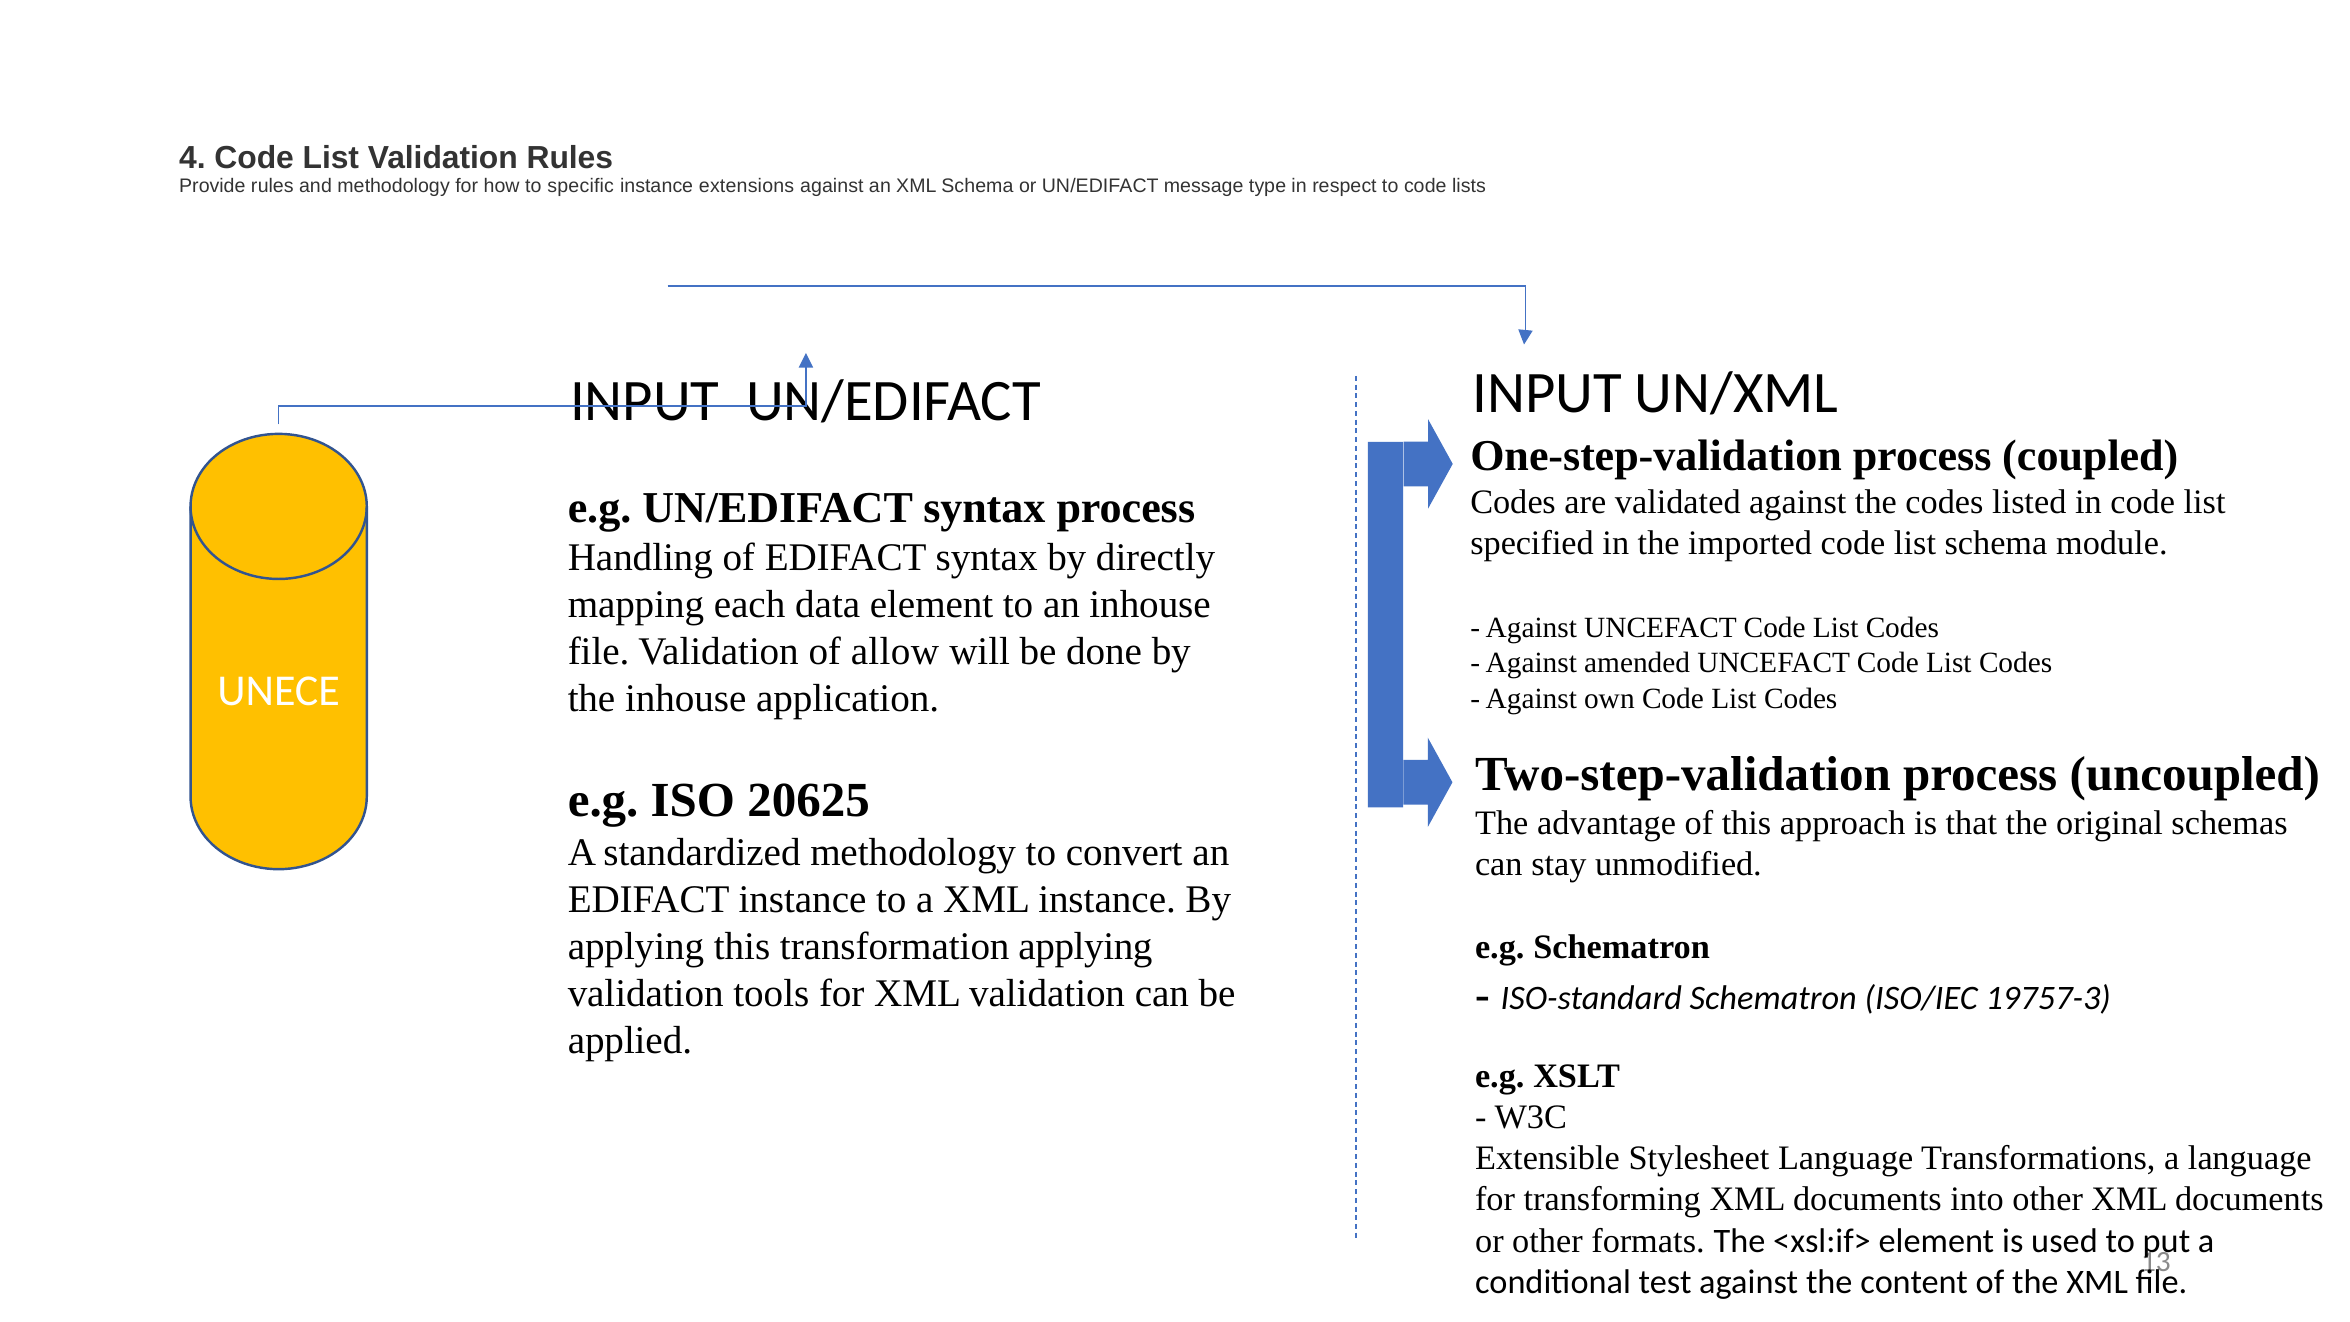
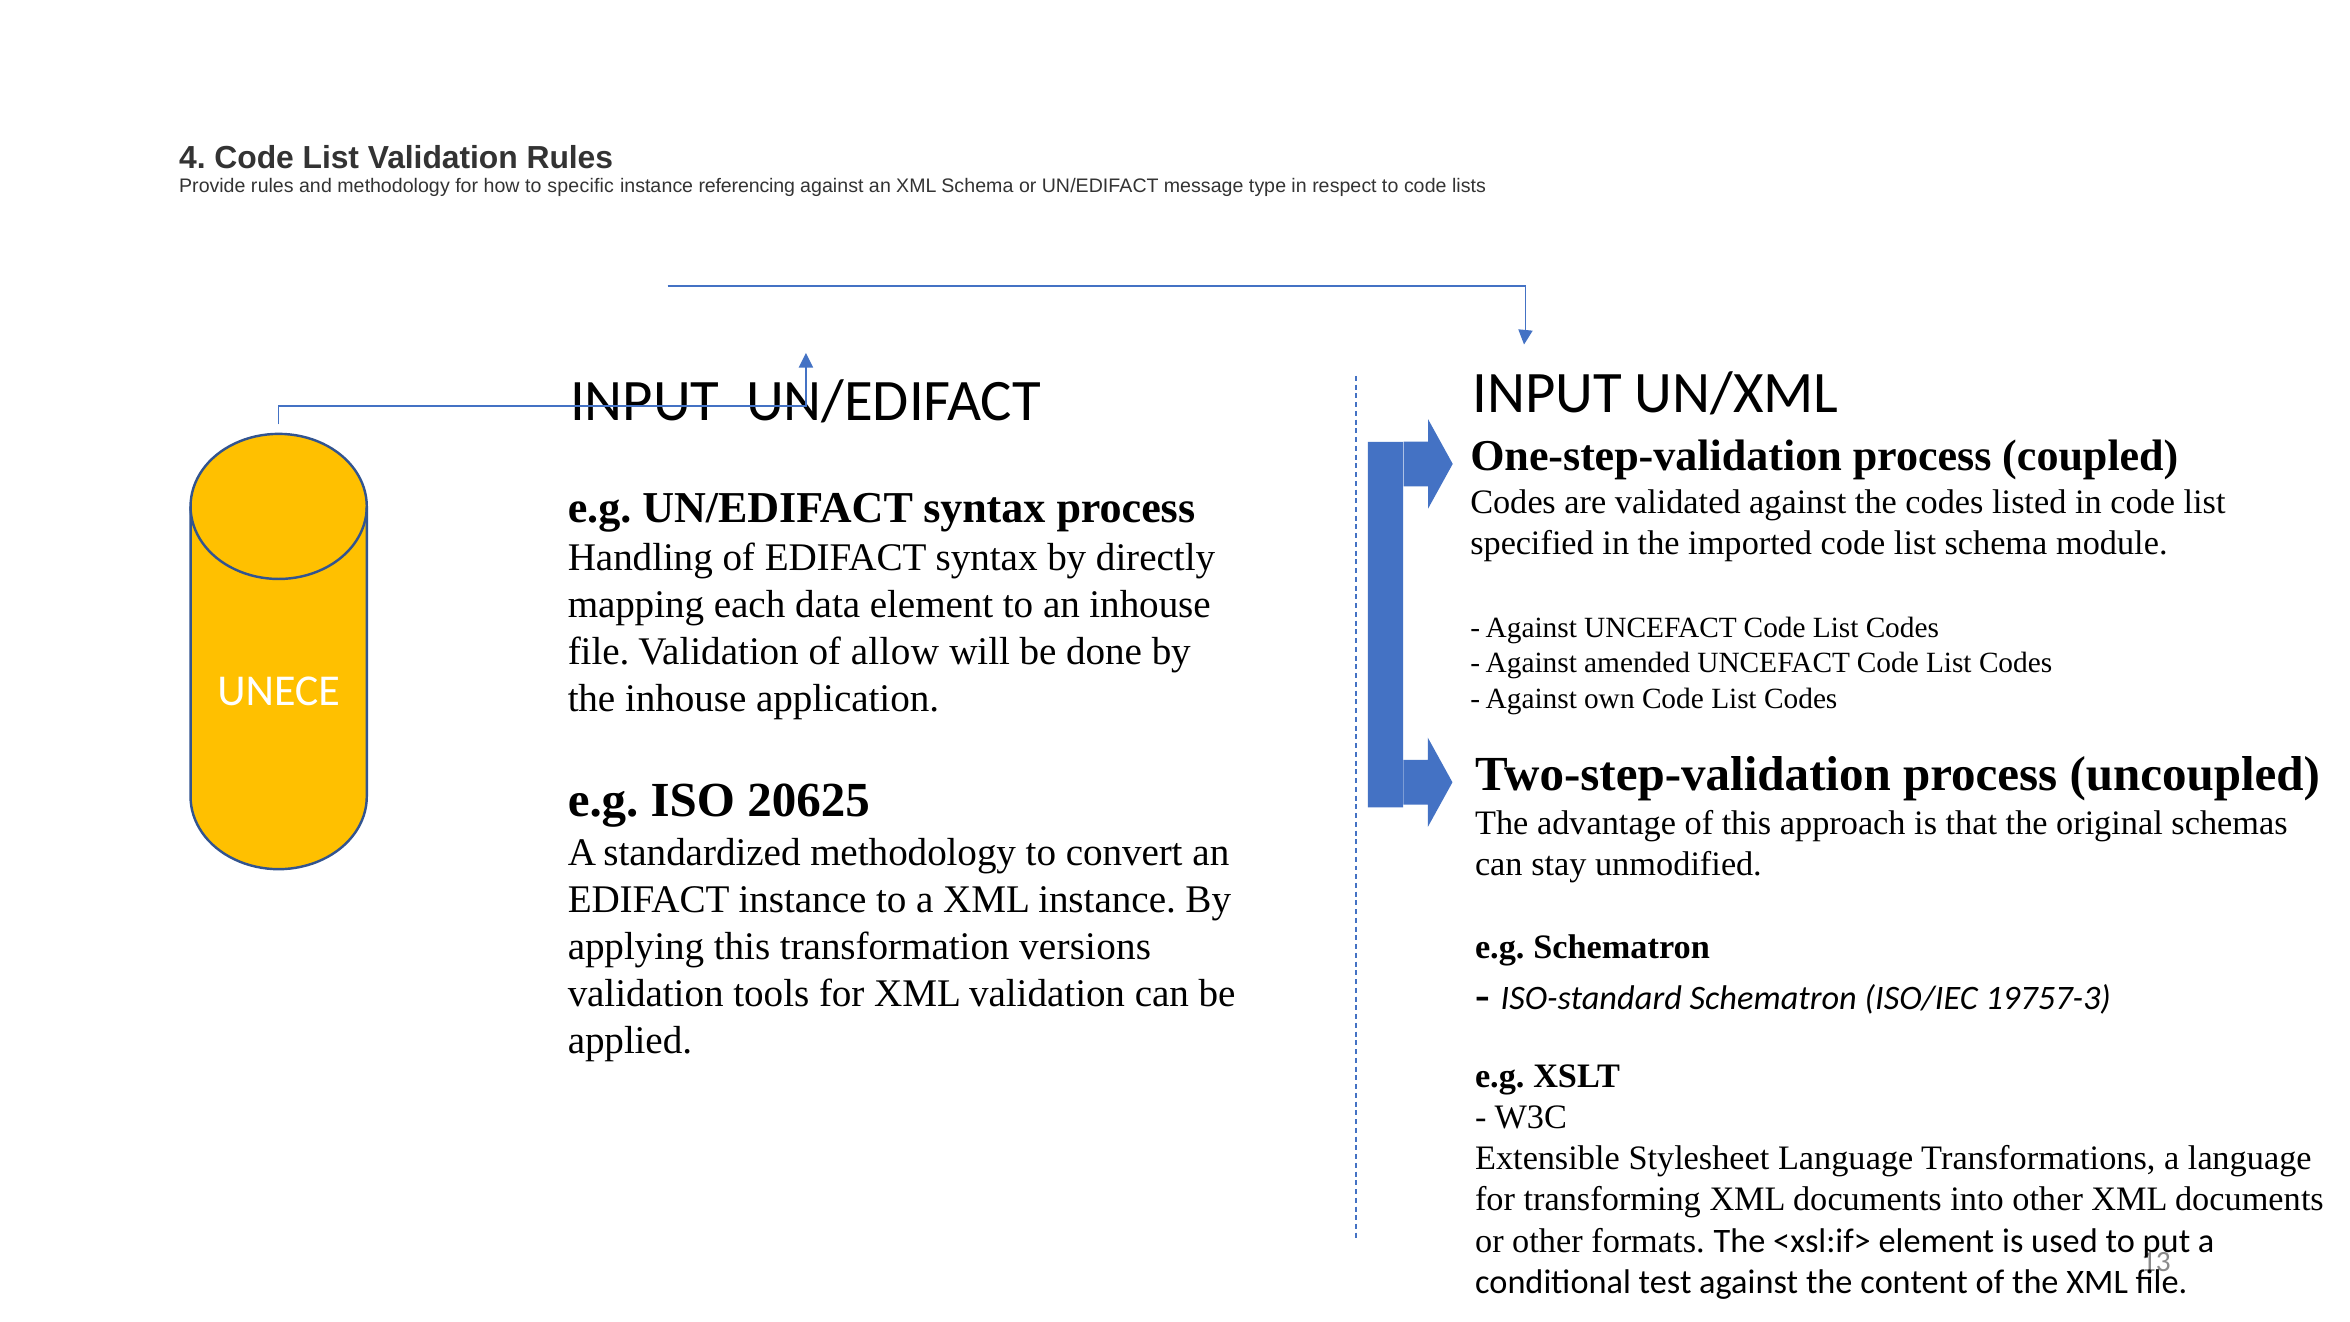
extensions: extensions -> referencing
transformation applying: applying -> versions
